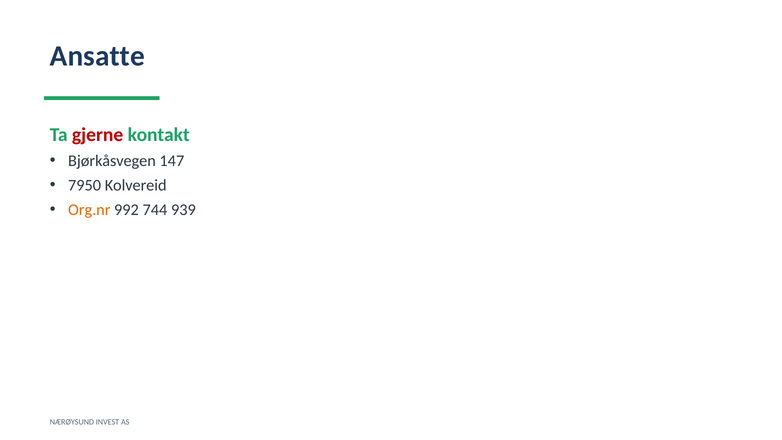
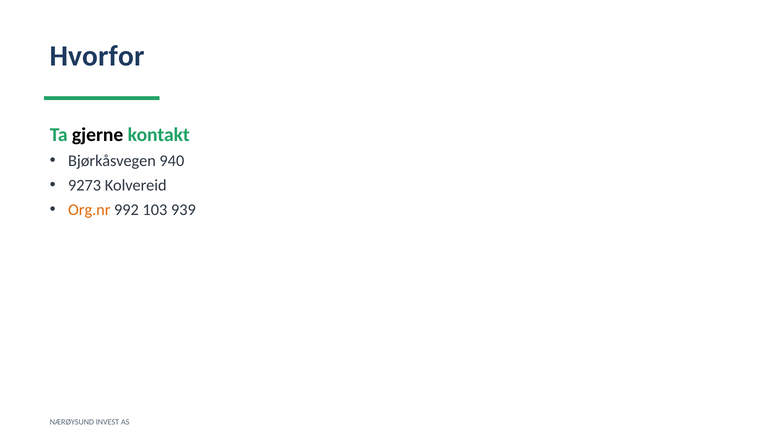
Ansatte: Ansatte -> Hvorfor
gjerne colour: red -> black
147: 147 -> 940
7950: 7950 -> 9273
744: 744 -> 103
